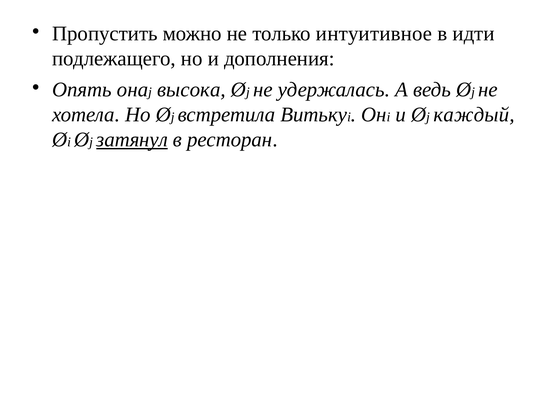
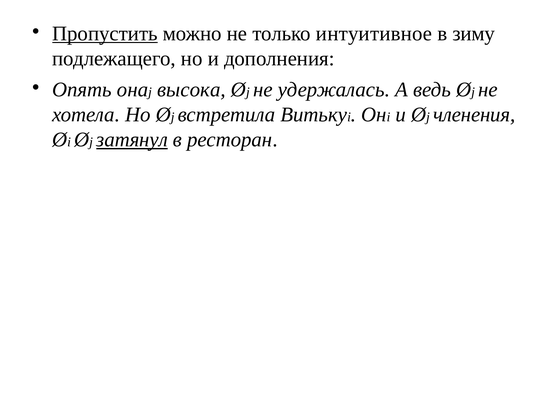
Пропустить underline: none -> present
идти: идти -> зиму
каждый: каждый -> членения
